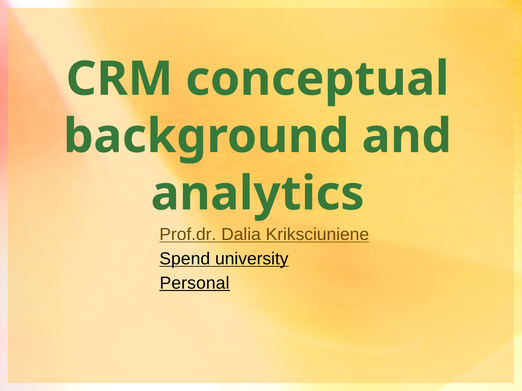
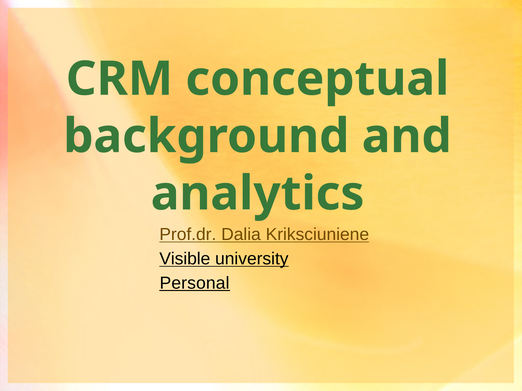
Spend: Spend -> Visible
